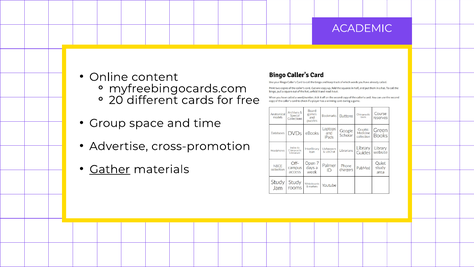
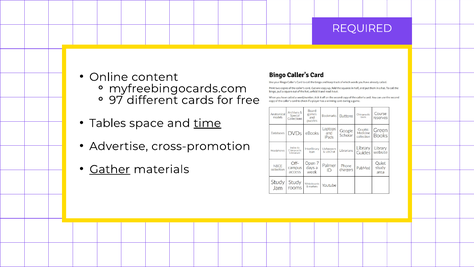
ACADEMIC: ACADEMIC -> REQUIRED
20: 20 -> 97
Group: Group -> Tables
time underline: none -> present
